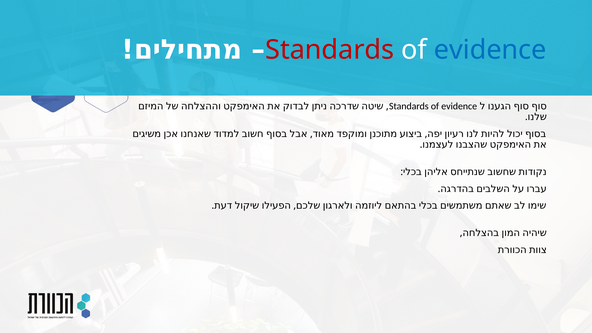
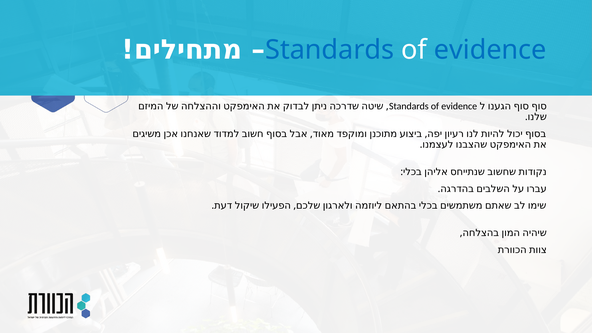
Standards at (330, 50) colour: red -> blue
